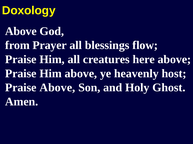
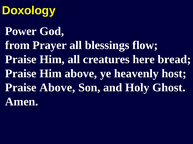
Above at (21, 31): Above -> Power
here above: above -> bread
